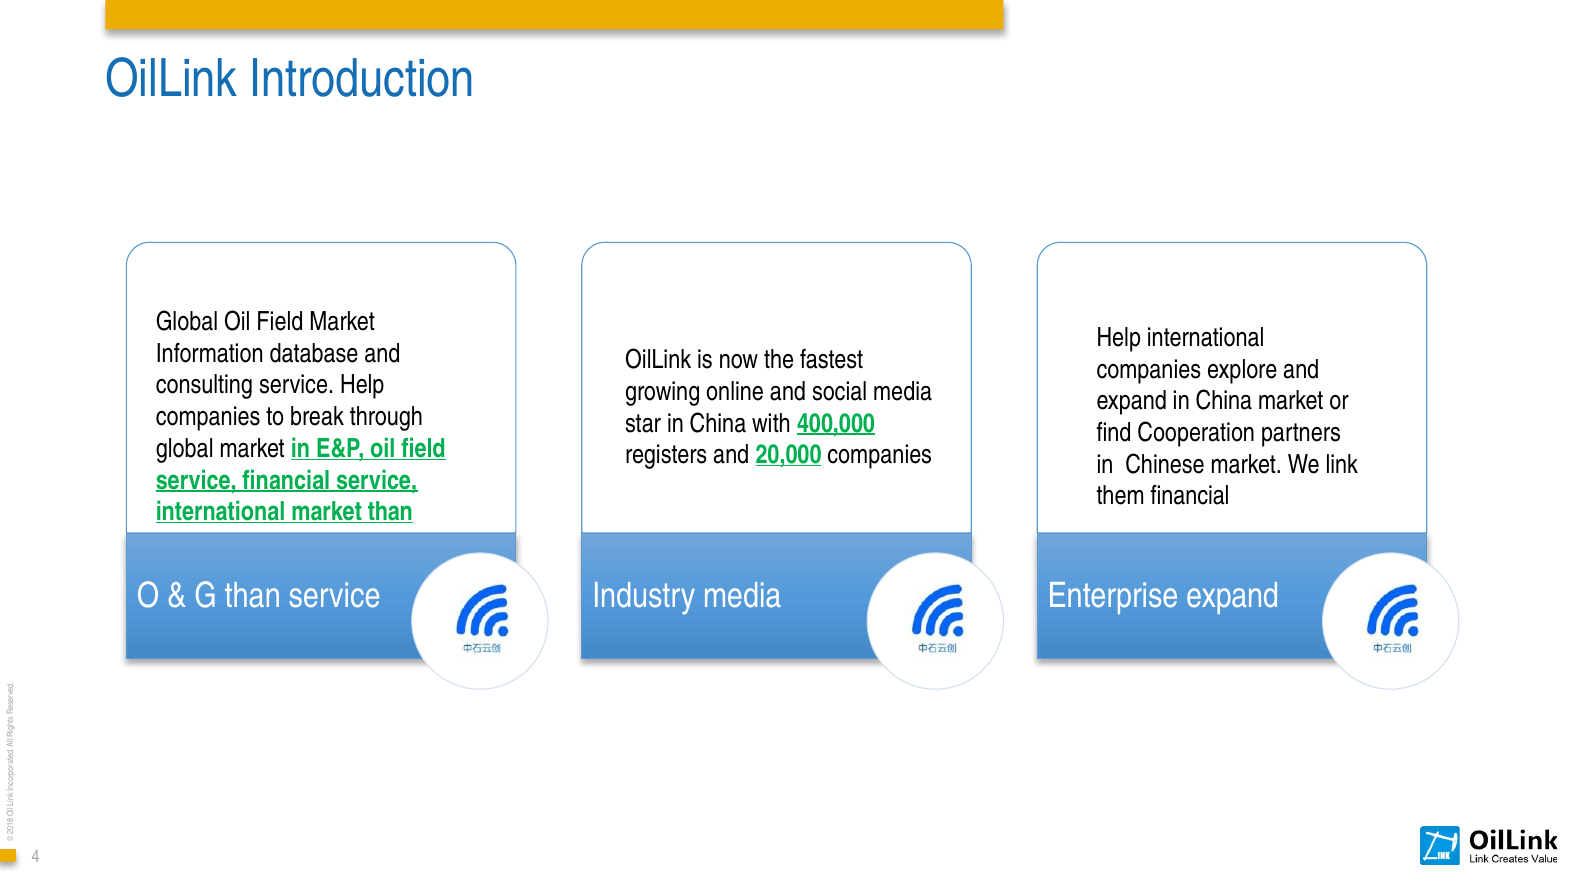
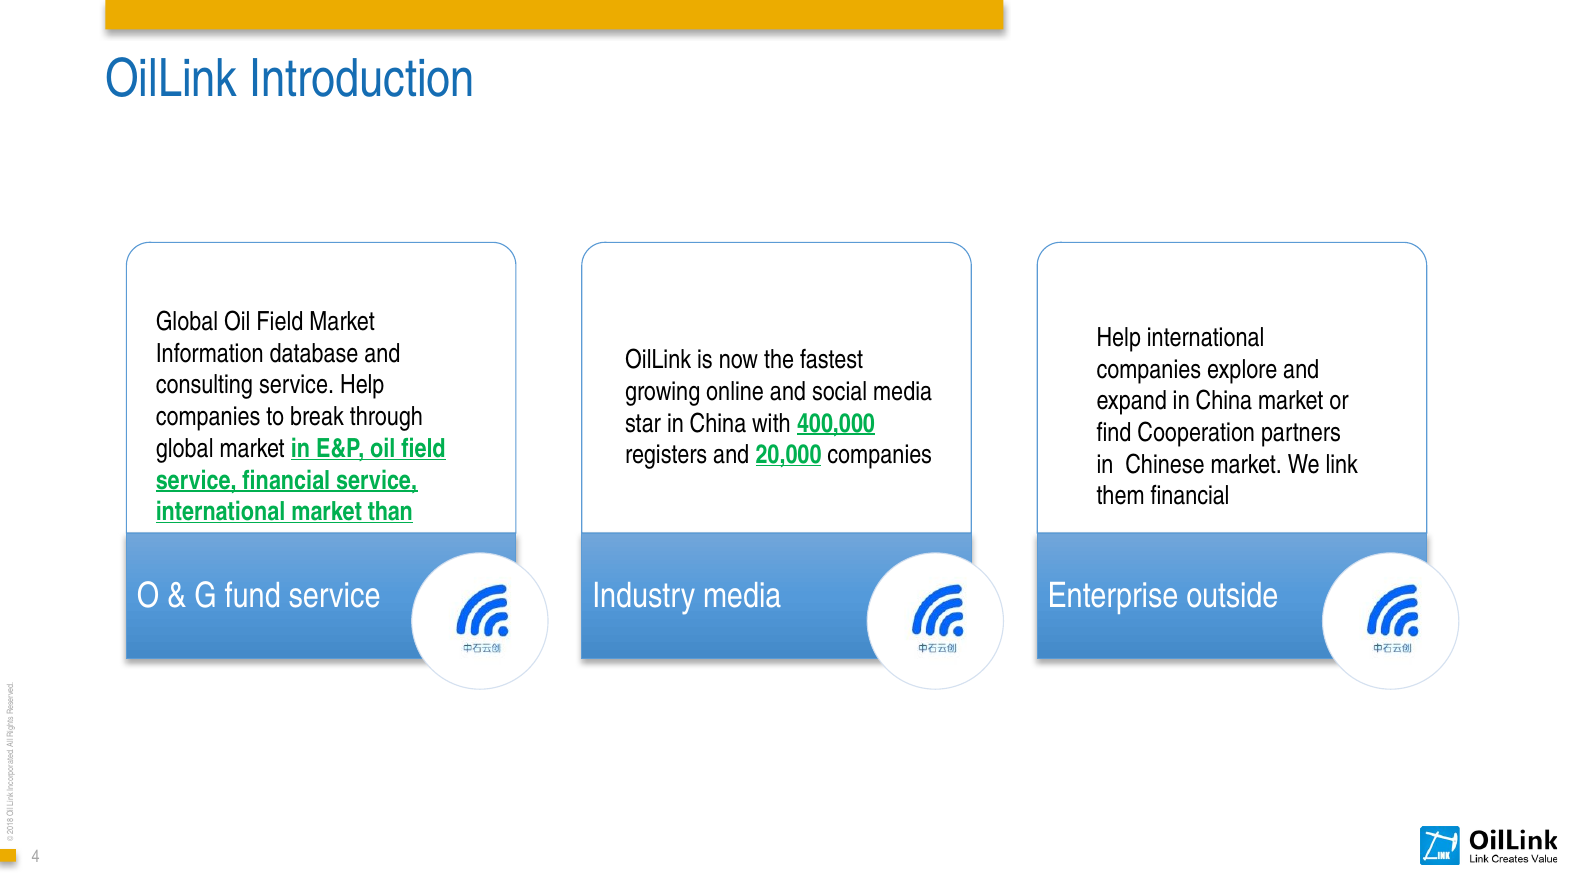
than at (253, 595): than -> fund
expand at (1232, 595): expand -> outside
